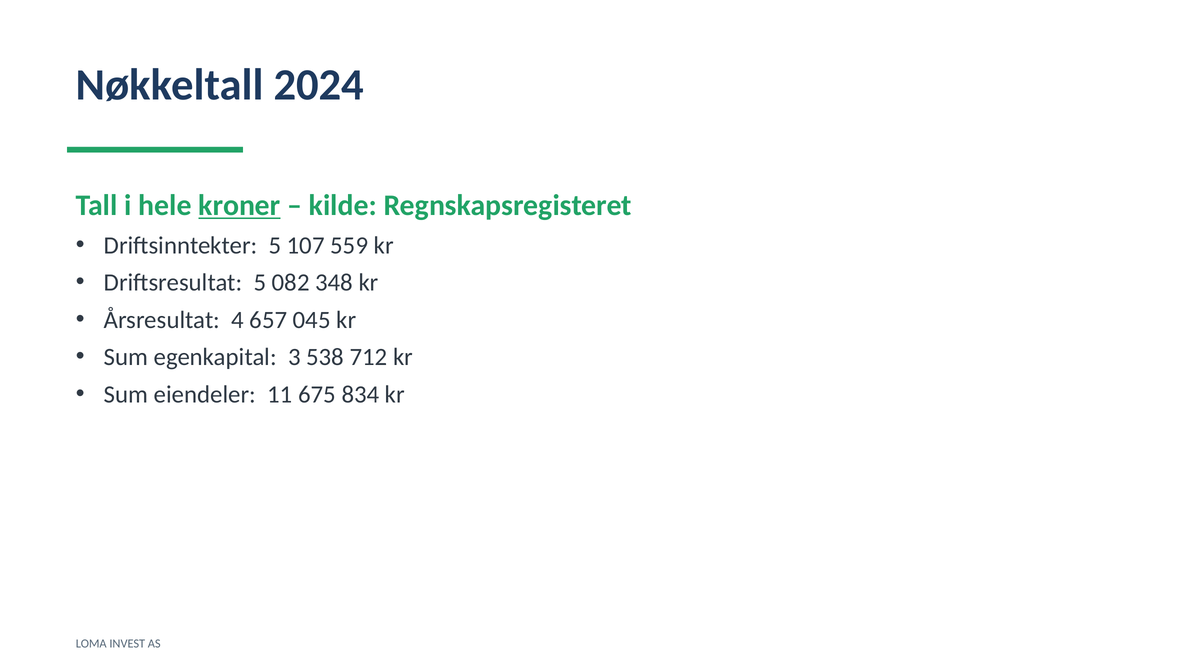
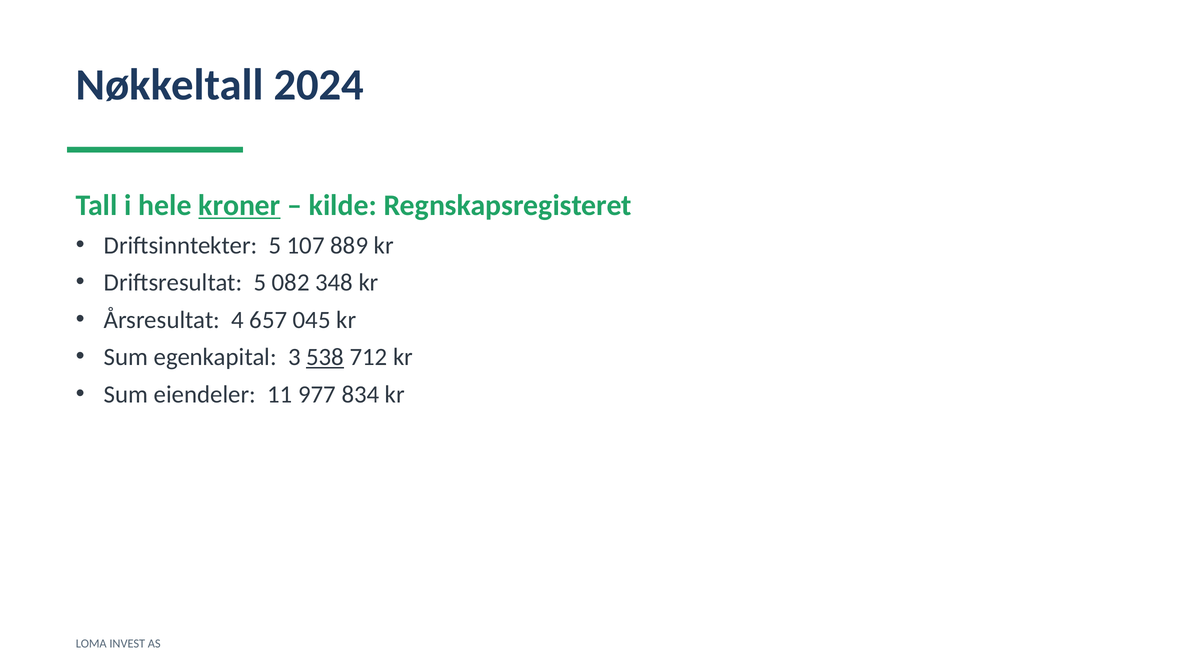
559: 559 -> 889
538 underline: none -> present
675: 675 -> 977
